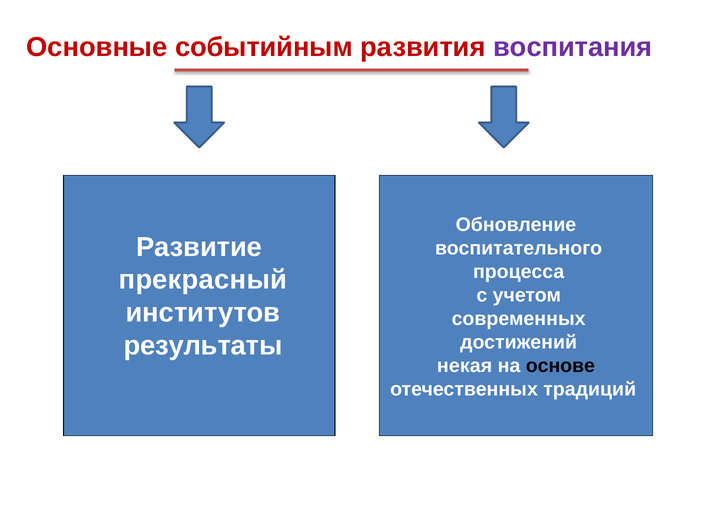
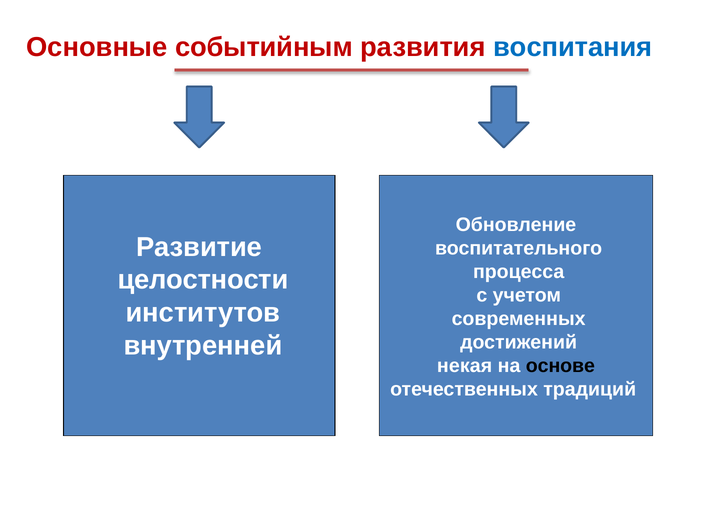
воспитания colour: purple -> blue
прекрасный: прекрасный -> целостности
результаты: результаты -> внутренней
